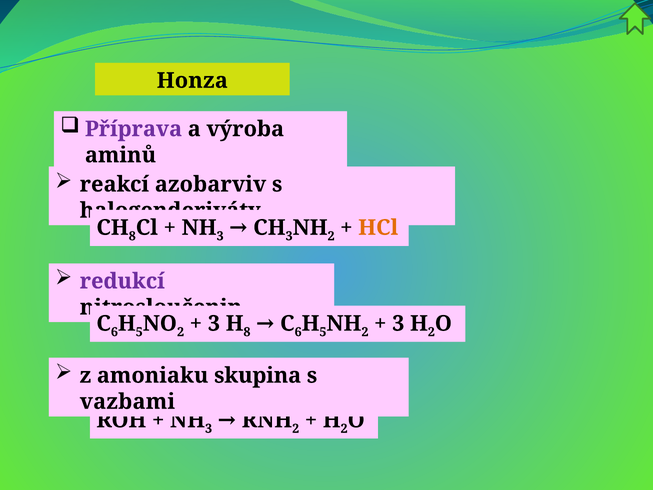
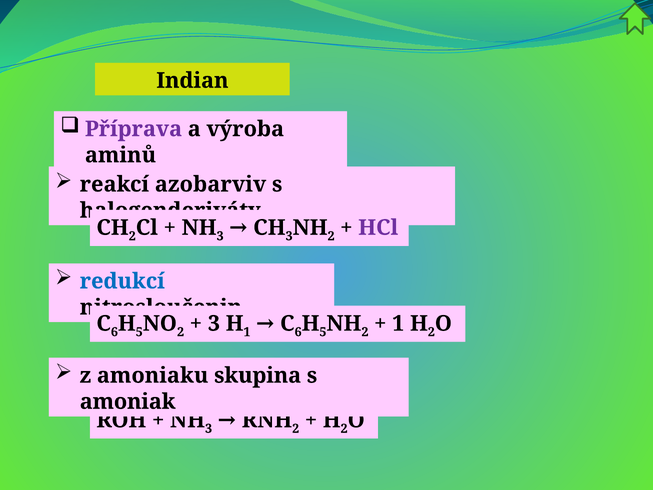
Honza: Honza -> Indian
HCl colour: orange -> purple
8 at (132, 236): 8 -> 2
redukcí colour: purple -> blue
3 at (398, 323): 3 -> 1
8 at (247, 332): 8 -> 1
vazbami: vazbami -> amoniak
